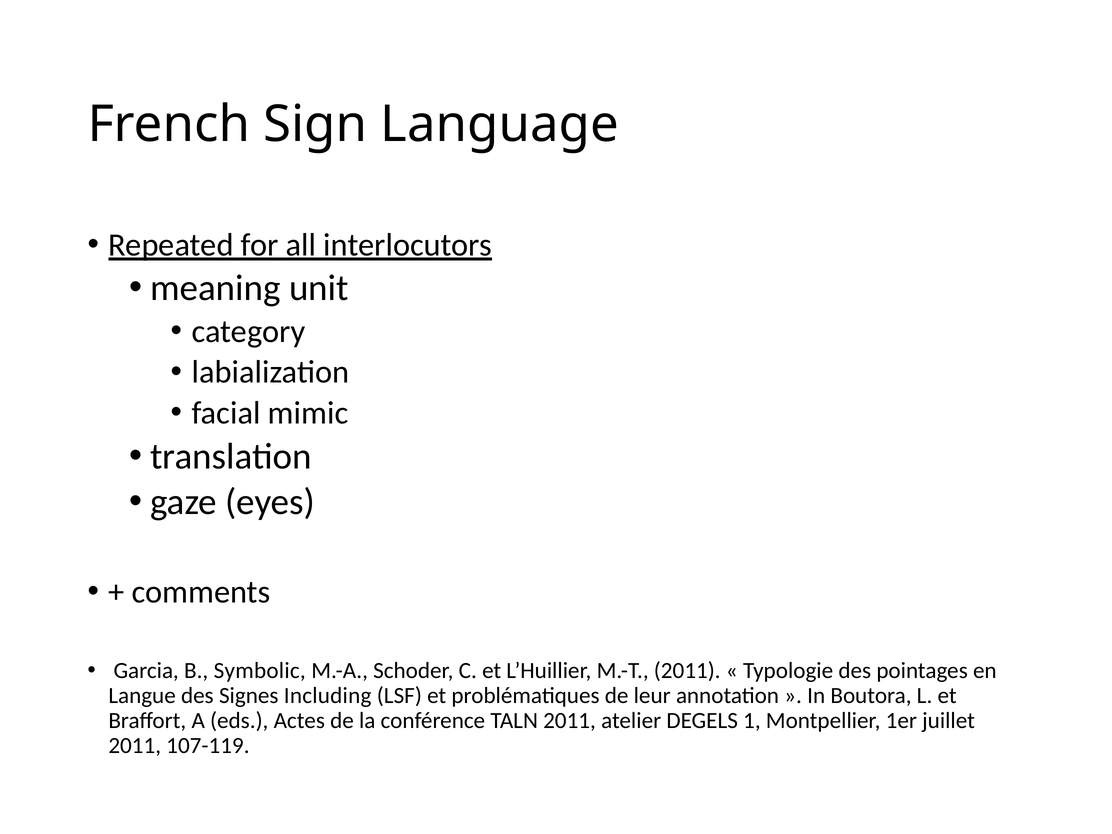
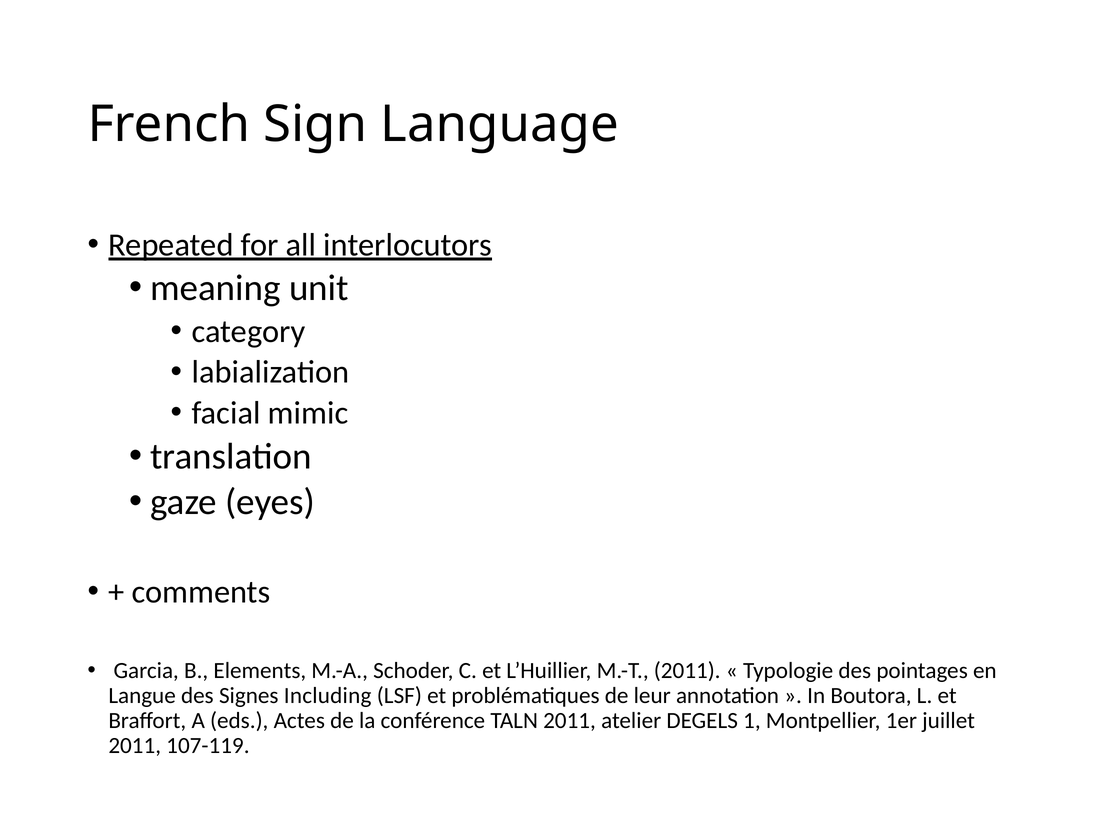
Symbolic: Symbolic -> Elements
